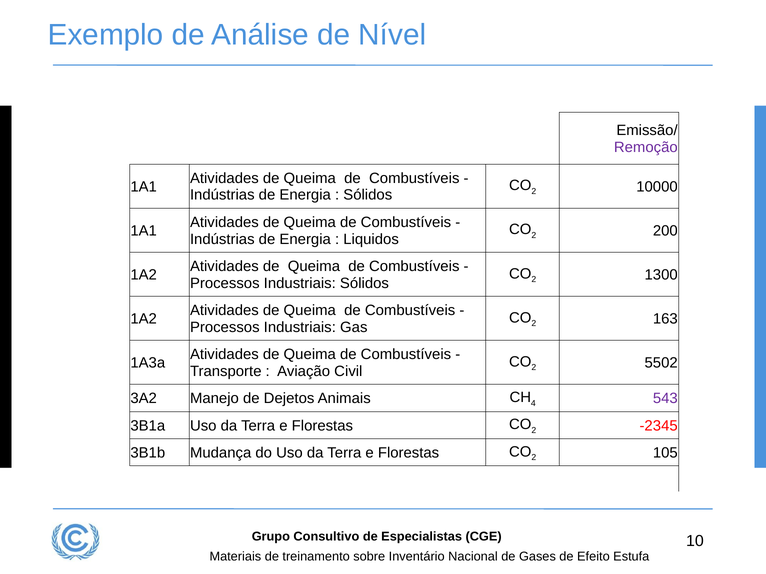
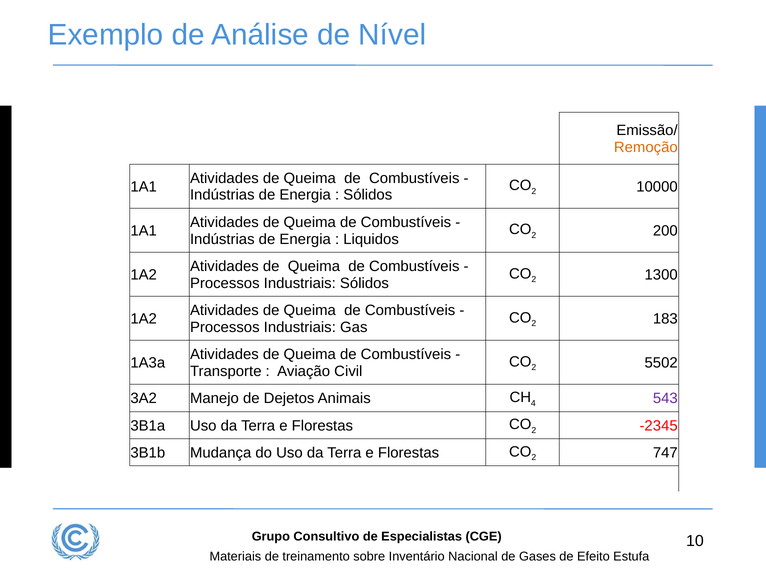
Remoção colour: purple -> orange
163: 163 -> 183
105: 105 -> 747
